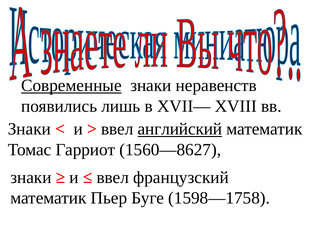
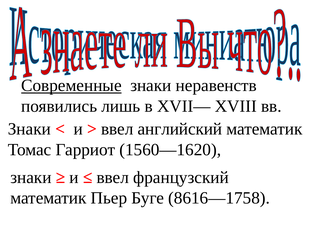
английский underline: present -> none
1560—8627: 1560—8627 -> 1560—1620
1598—1758: 1598—1758 -> 8616—1758
